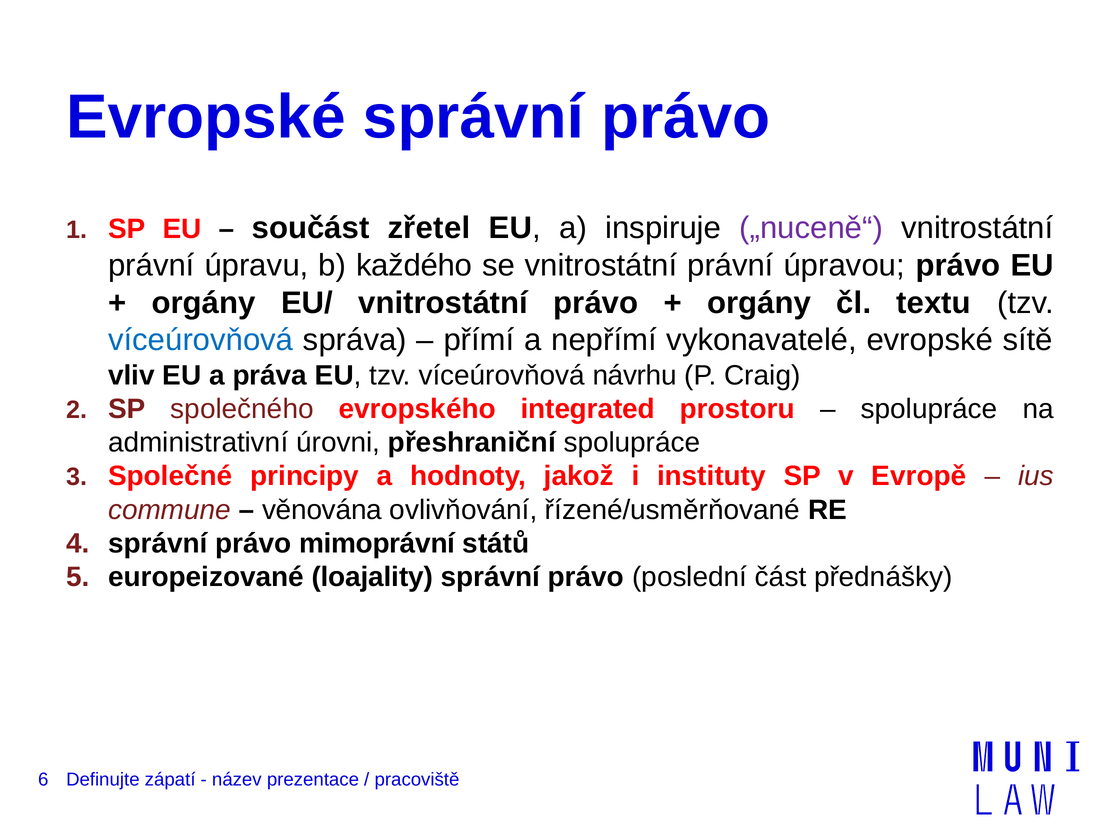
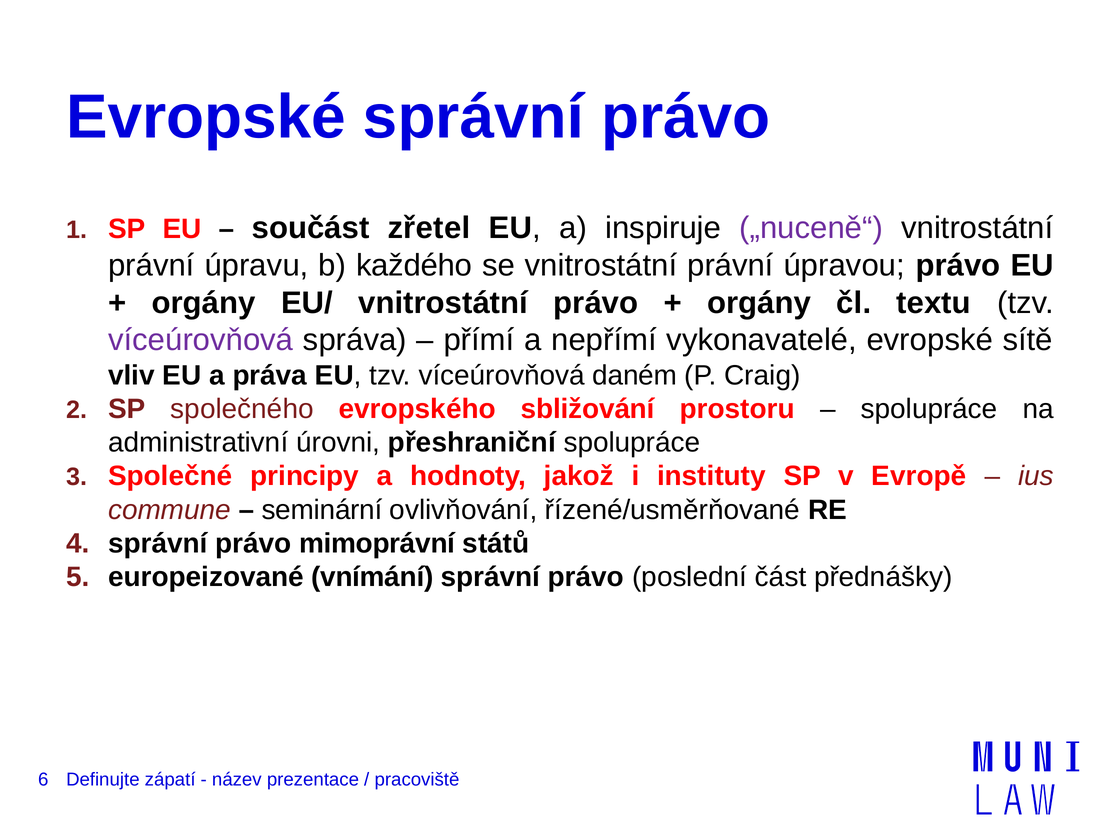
víceúrovňová at (201, 340) colour: blue -> purple
návrhu: návrhu -> daném
integrated: integrated -> sbližování
věnována: věnována -> seminární
loajality: loajality -> vnímání
